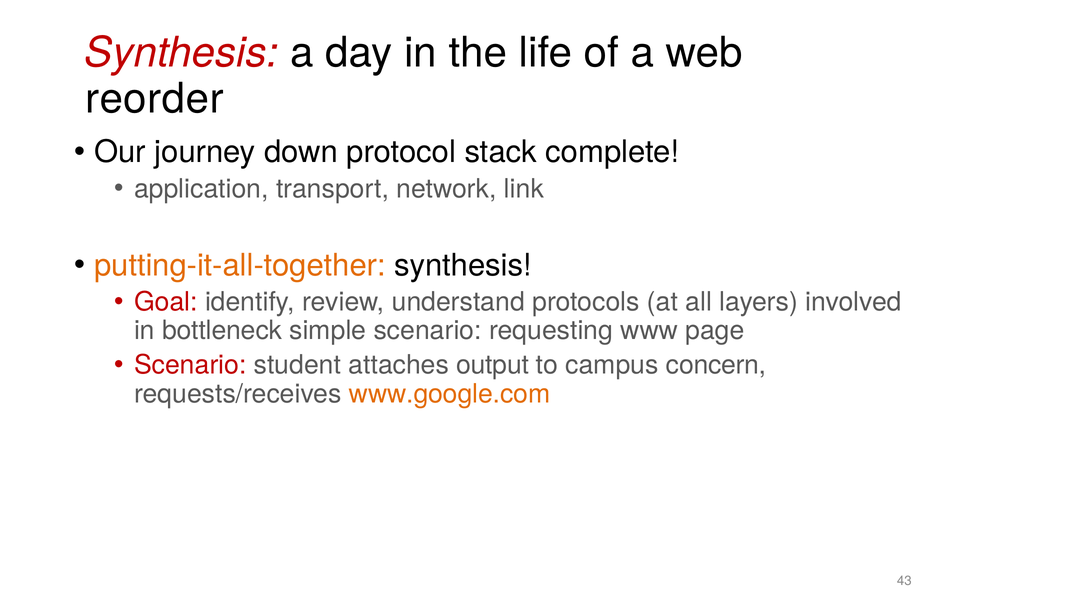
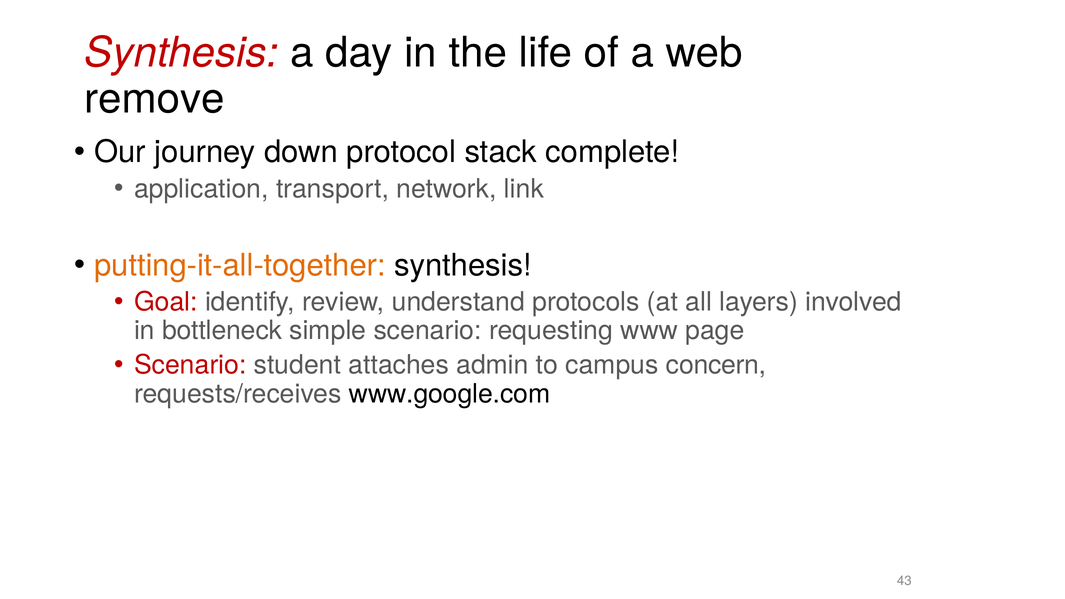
reorder: reorder -> remove
output: output -> admin
www.google.com colour: orange -> black
